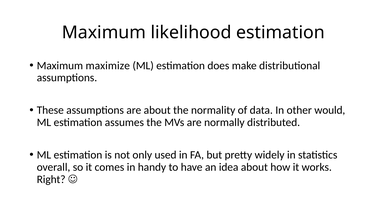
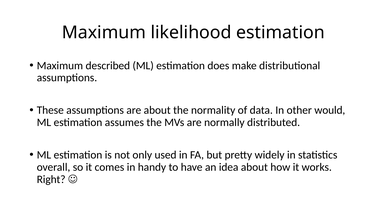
maximize: maximize -> described
